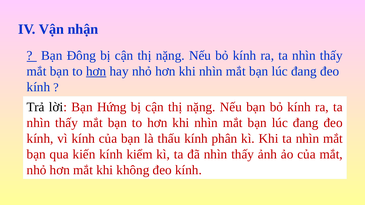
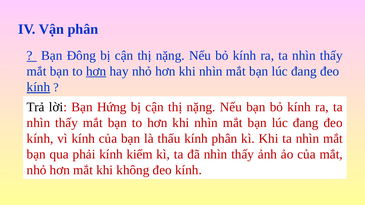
Vận nhận: nhận -> phân
kính at (38, 87) underline: none -> present
kiến: kiến -> phải
